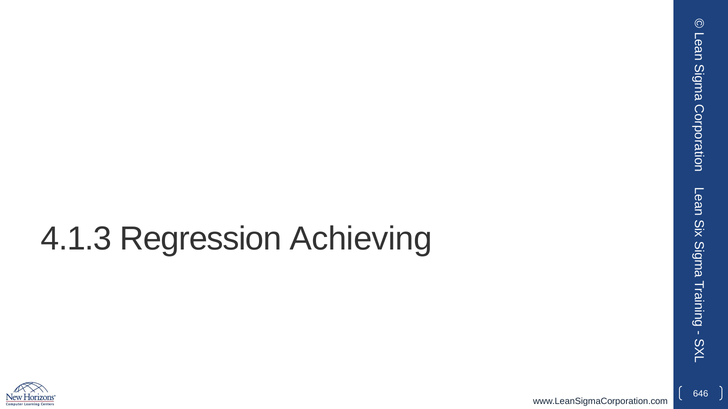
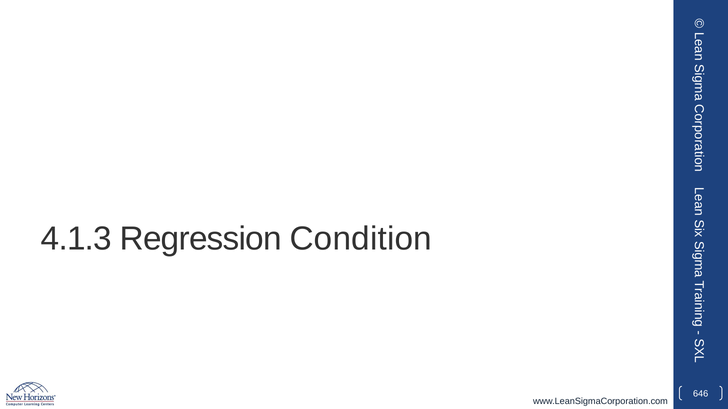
Achieving: Achieving -> Condition
